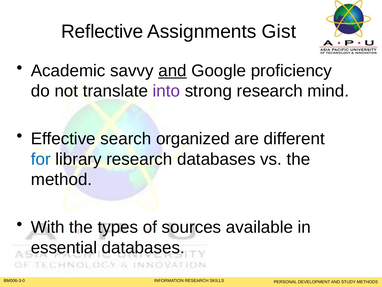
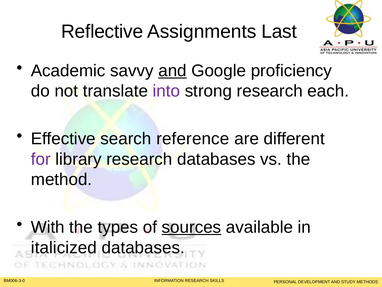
Gist: Gist -> Last
mind: mind -> each
organized: organized -> reference
for colour: blue -> purple
sources underline: none -> present
essential: essential -> italicized
